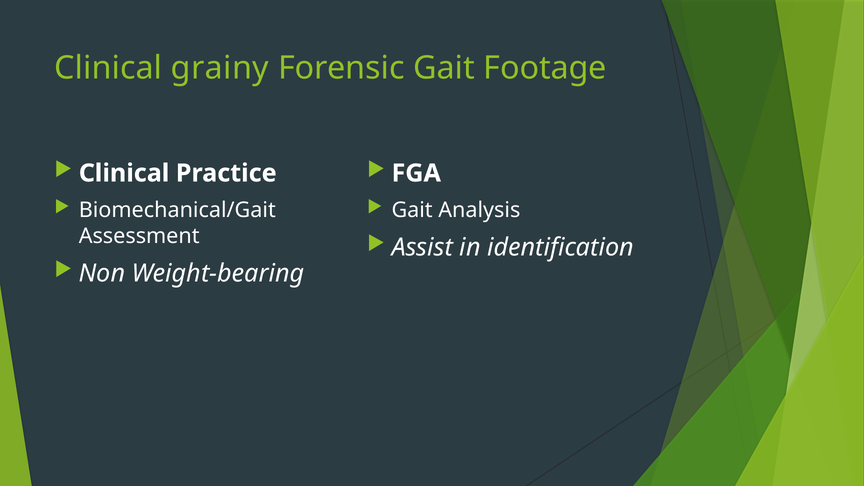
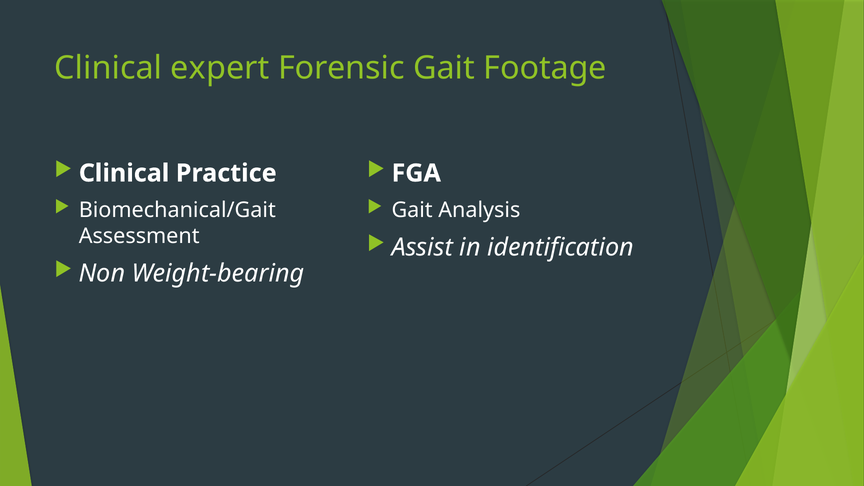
grainy: grainy -> expert
